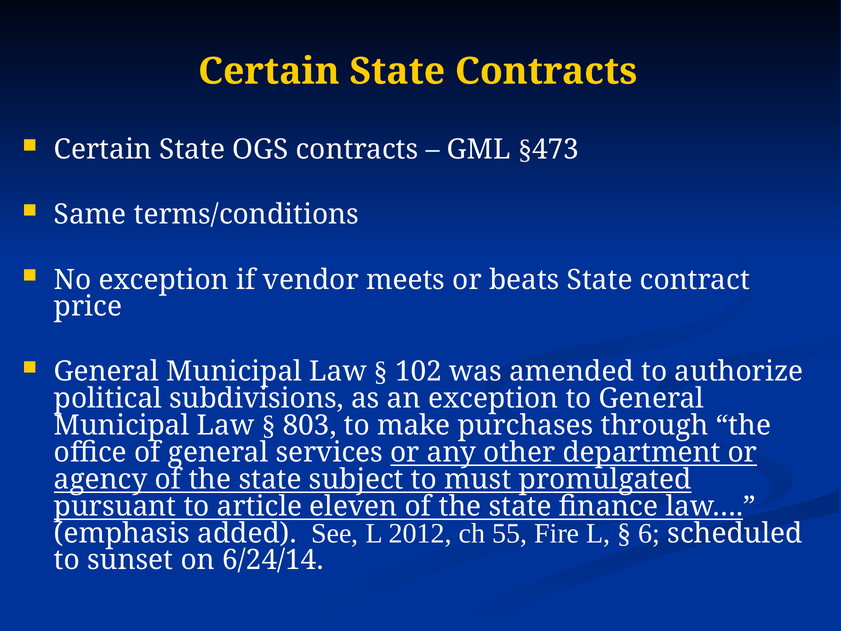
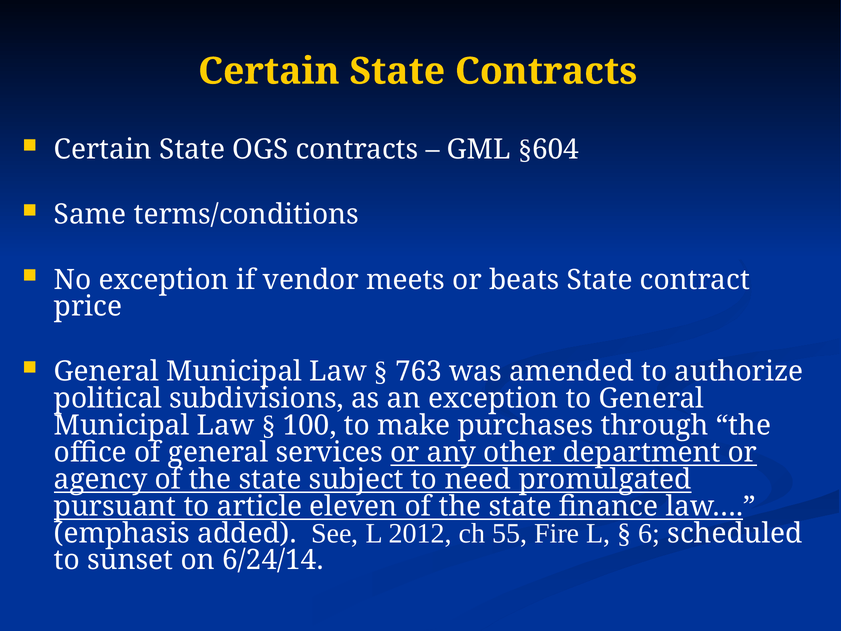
473: 473 -> 604
102: 102 -> 763
803: 803 -> 100
must: must -> need
